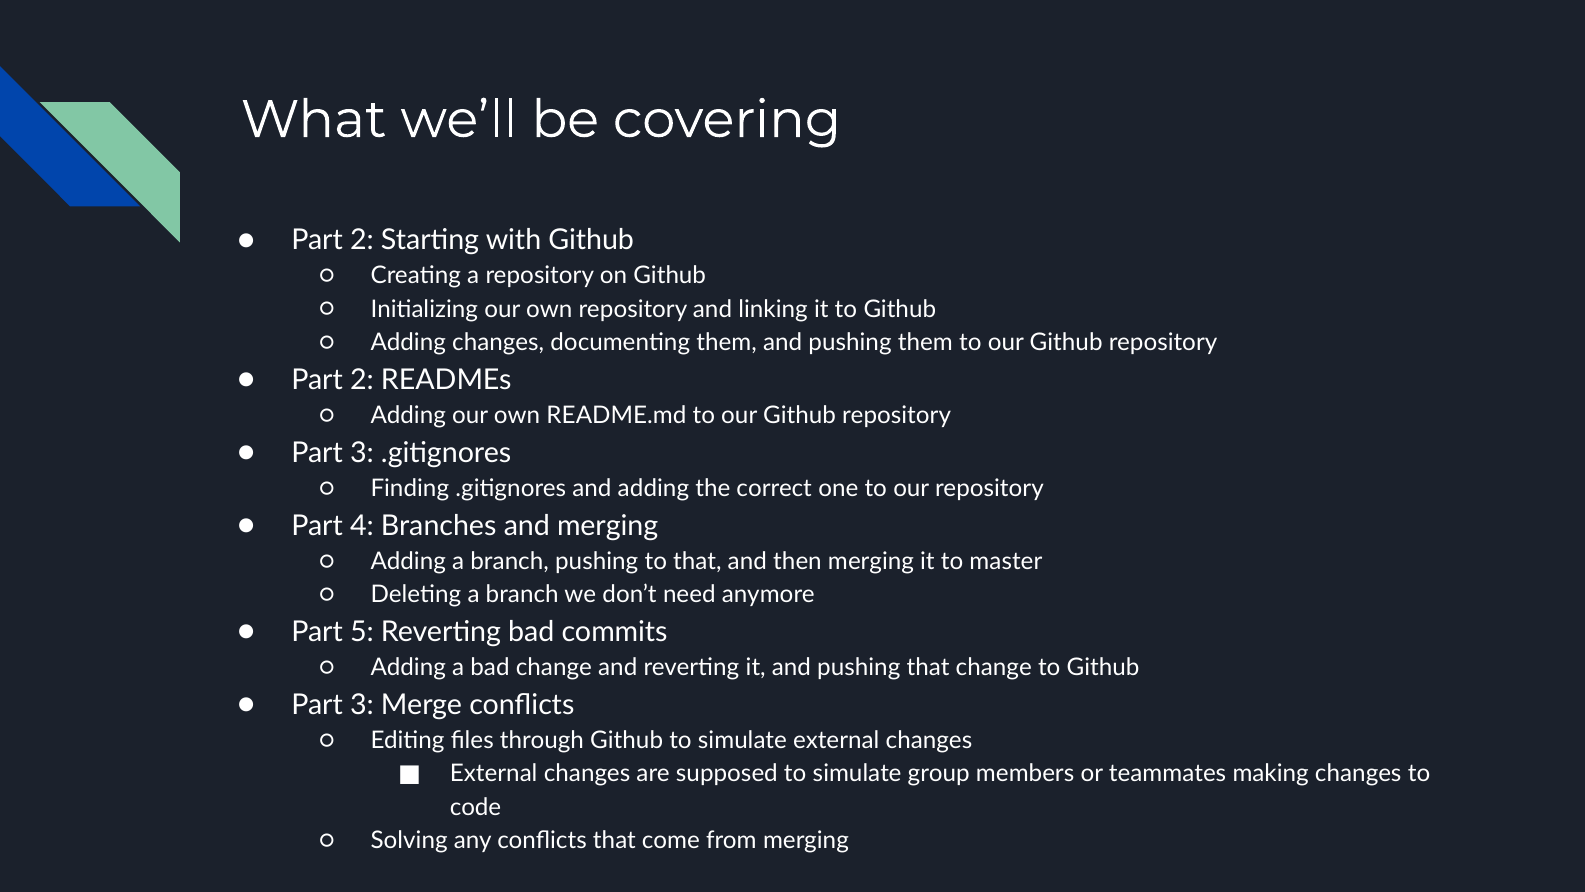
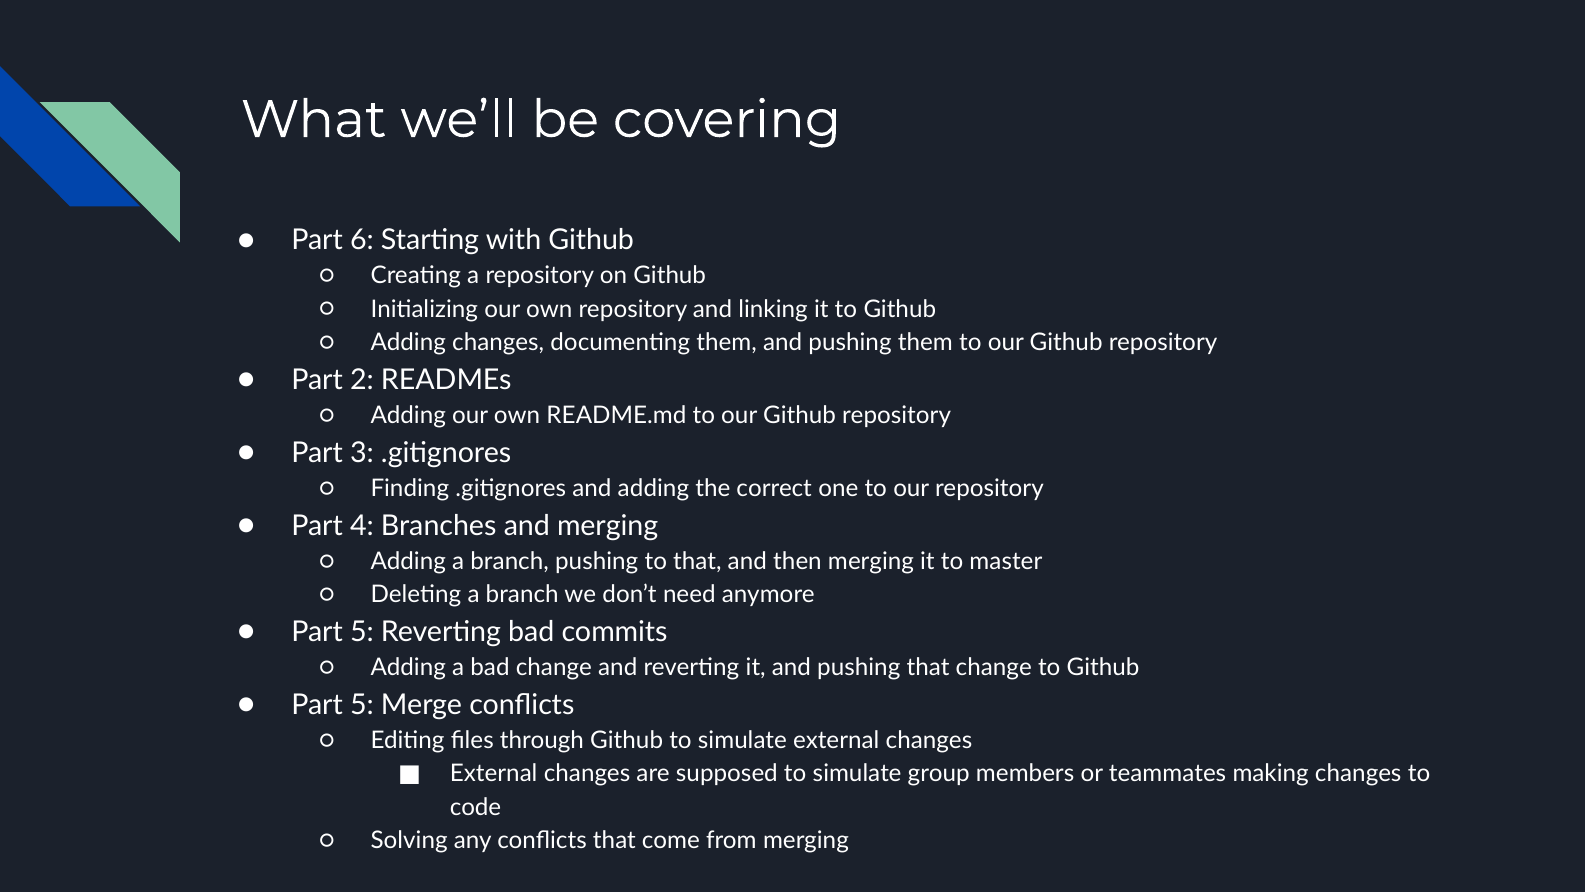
2 at (362, 240): 2 -> 6
3 at (362, 705): 3 -> 5
